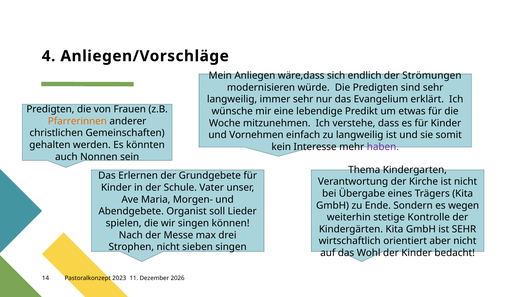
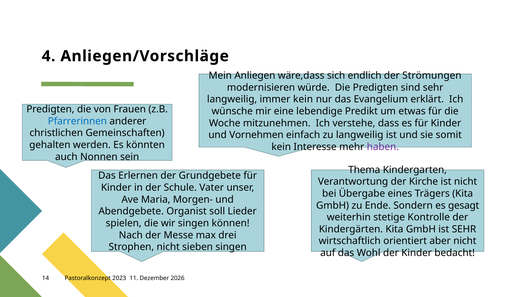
immer sehr: sehr -> kein
Pfarrerinnen colour: orange -> blue
wegen: wegen -> gesagt
